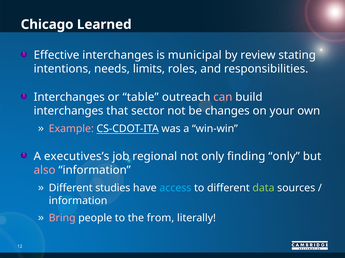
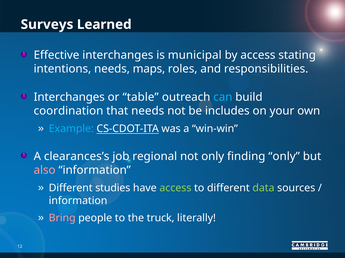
Chicago: Chicago -> Surveys
by review: review -> access
limits: limits -> maps
can colour: pink -> light blue
interchanges at (69, 111): interchanges -> coordination
that sector: sector -> needs
changes: changes -> includes
Example colour: pink -> light blue
executives’s: executives’s -> clearances’s
access at (175, 188) colour: light blue -> light green
from: from -> truck
